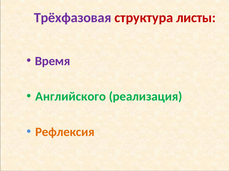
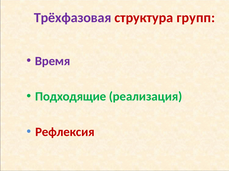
листы: листы -> групп
Английского: Английского -> Подходящие
Рефлексия colour: orange -> red
